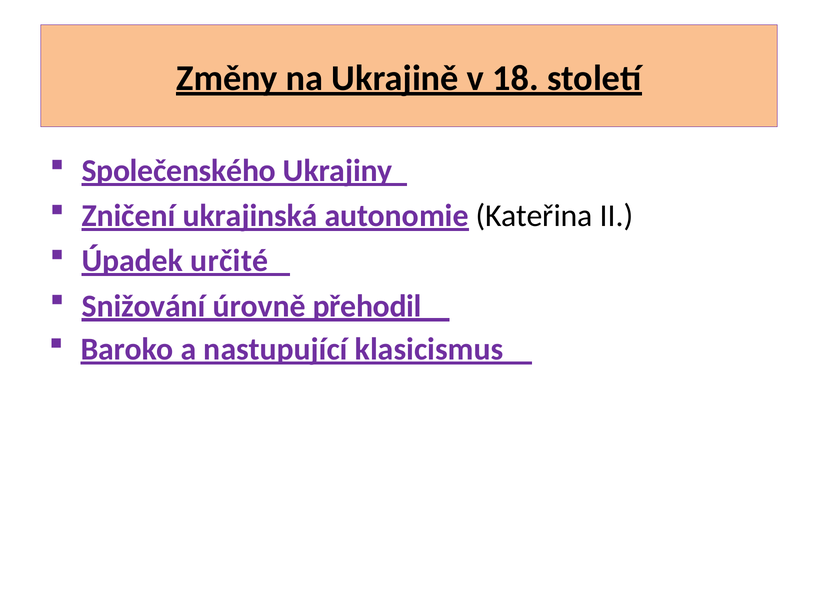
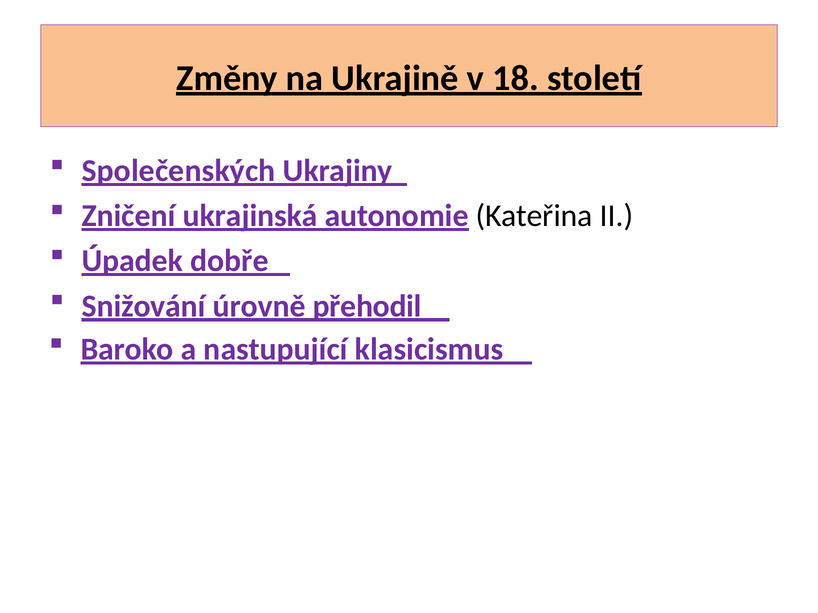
Společenského: Společenského -> Společenských
určité: určité -> dobře
